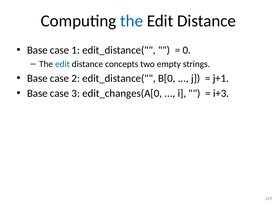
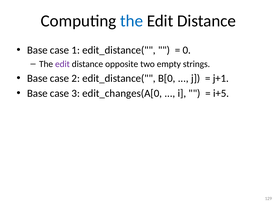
edit at (62, 64) colour: blue -> purple
concepts: concepts -> opposite
i+3: i+3 -> i+5
